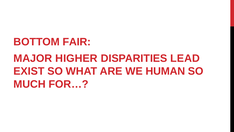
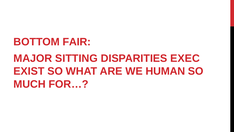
HIGHER: HIGHER -> SITTING
LEAD: LEAD -> EXEC
